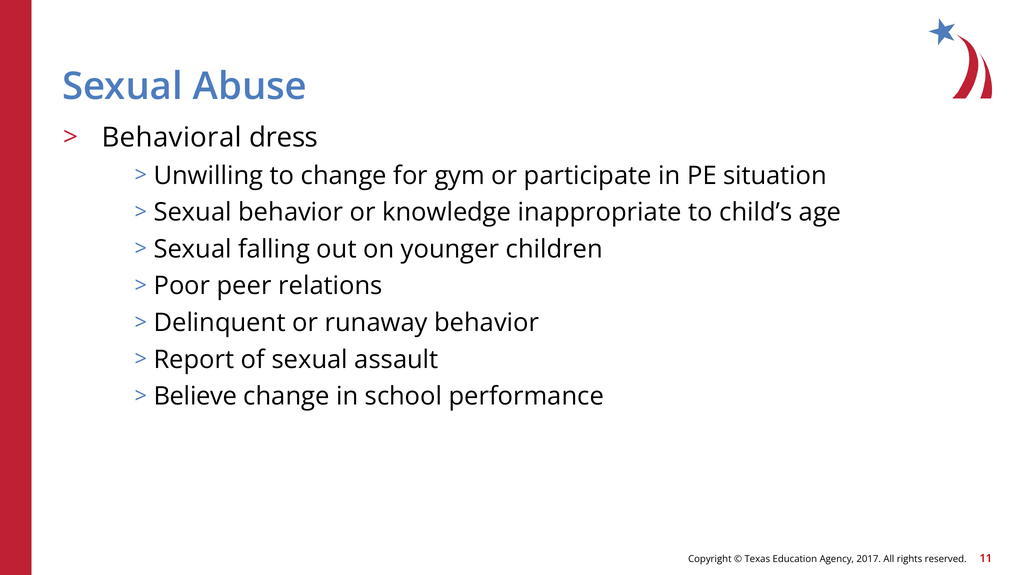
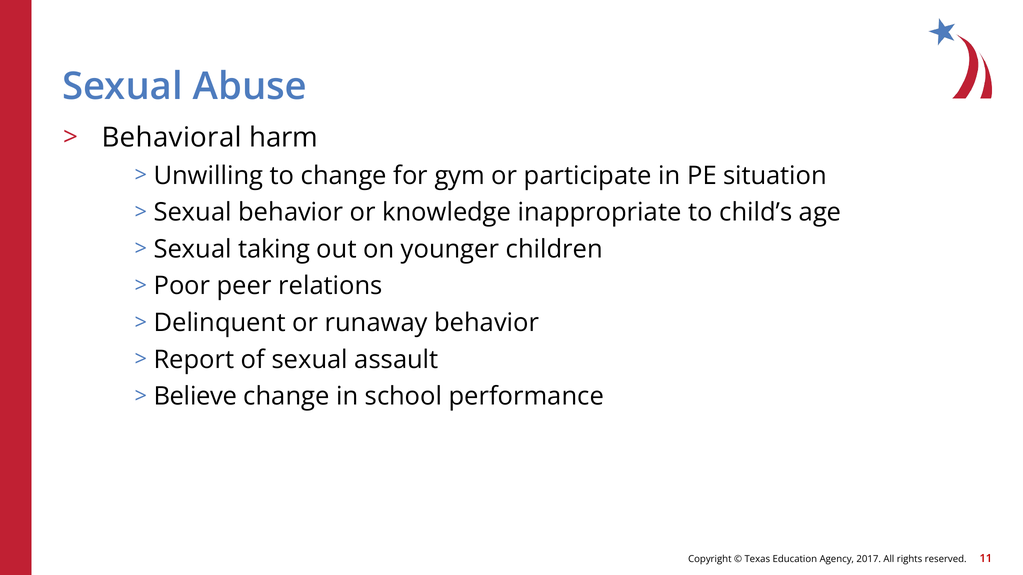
dress: dress -> harm
falling: falling -> taking
